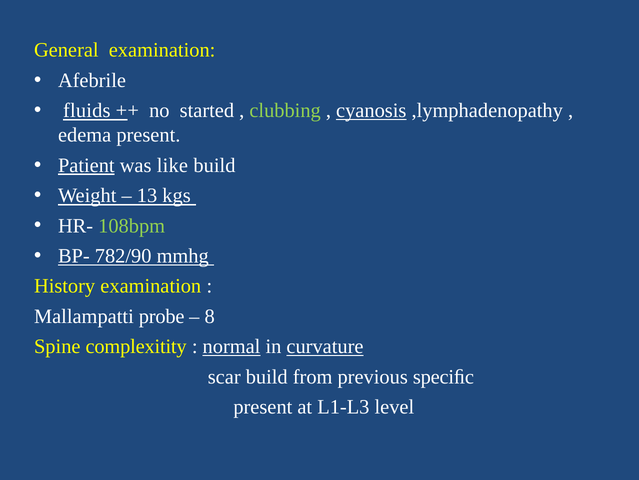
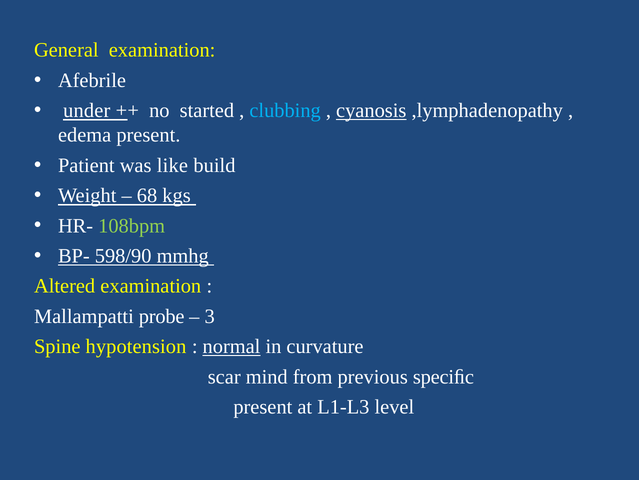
fluids: fluids -> under
clubbing colour: light green -> light blue
Patient underline: present -> none
13: 13 -> 68
782/90: 782/90 -> 598/90
History: History -> Altered
8: 8 -> 3
complexitity: complexitity -> hypotension
curvature underline: present -> none
scar build: build -> mind
